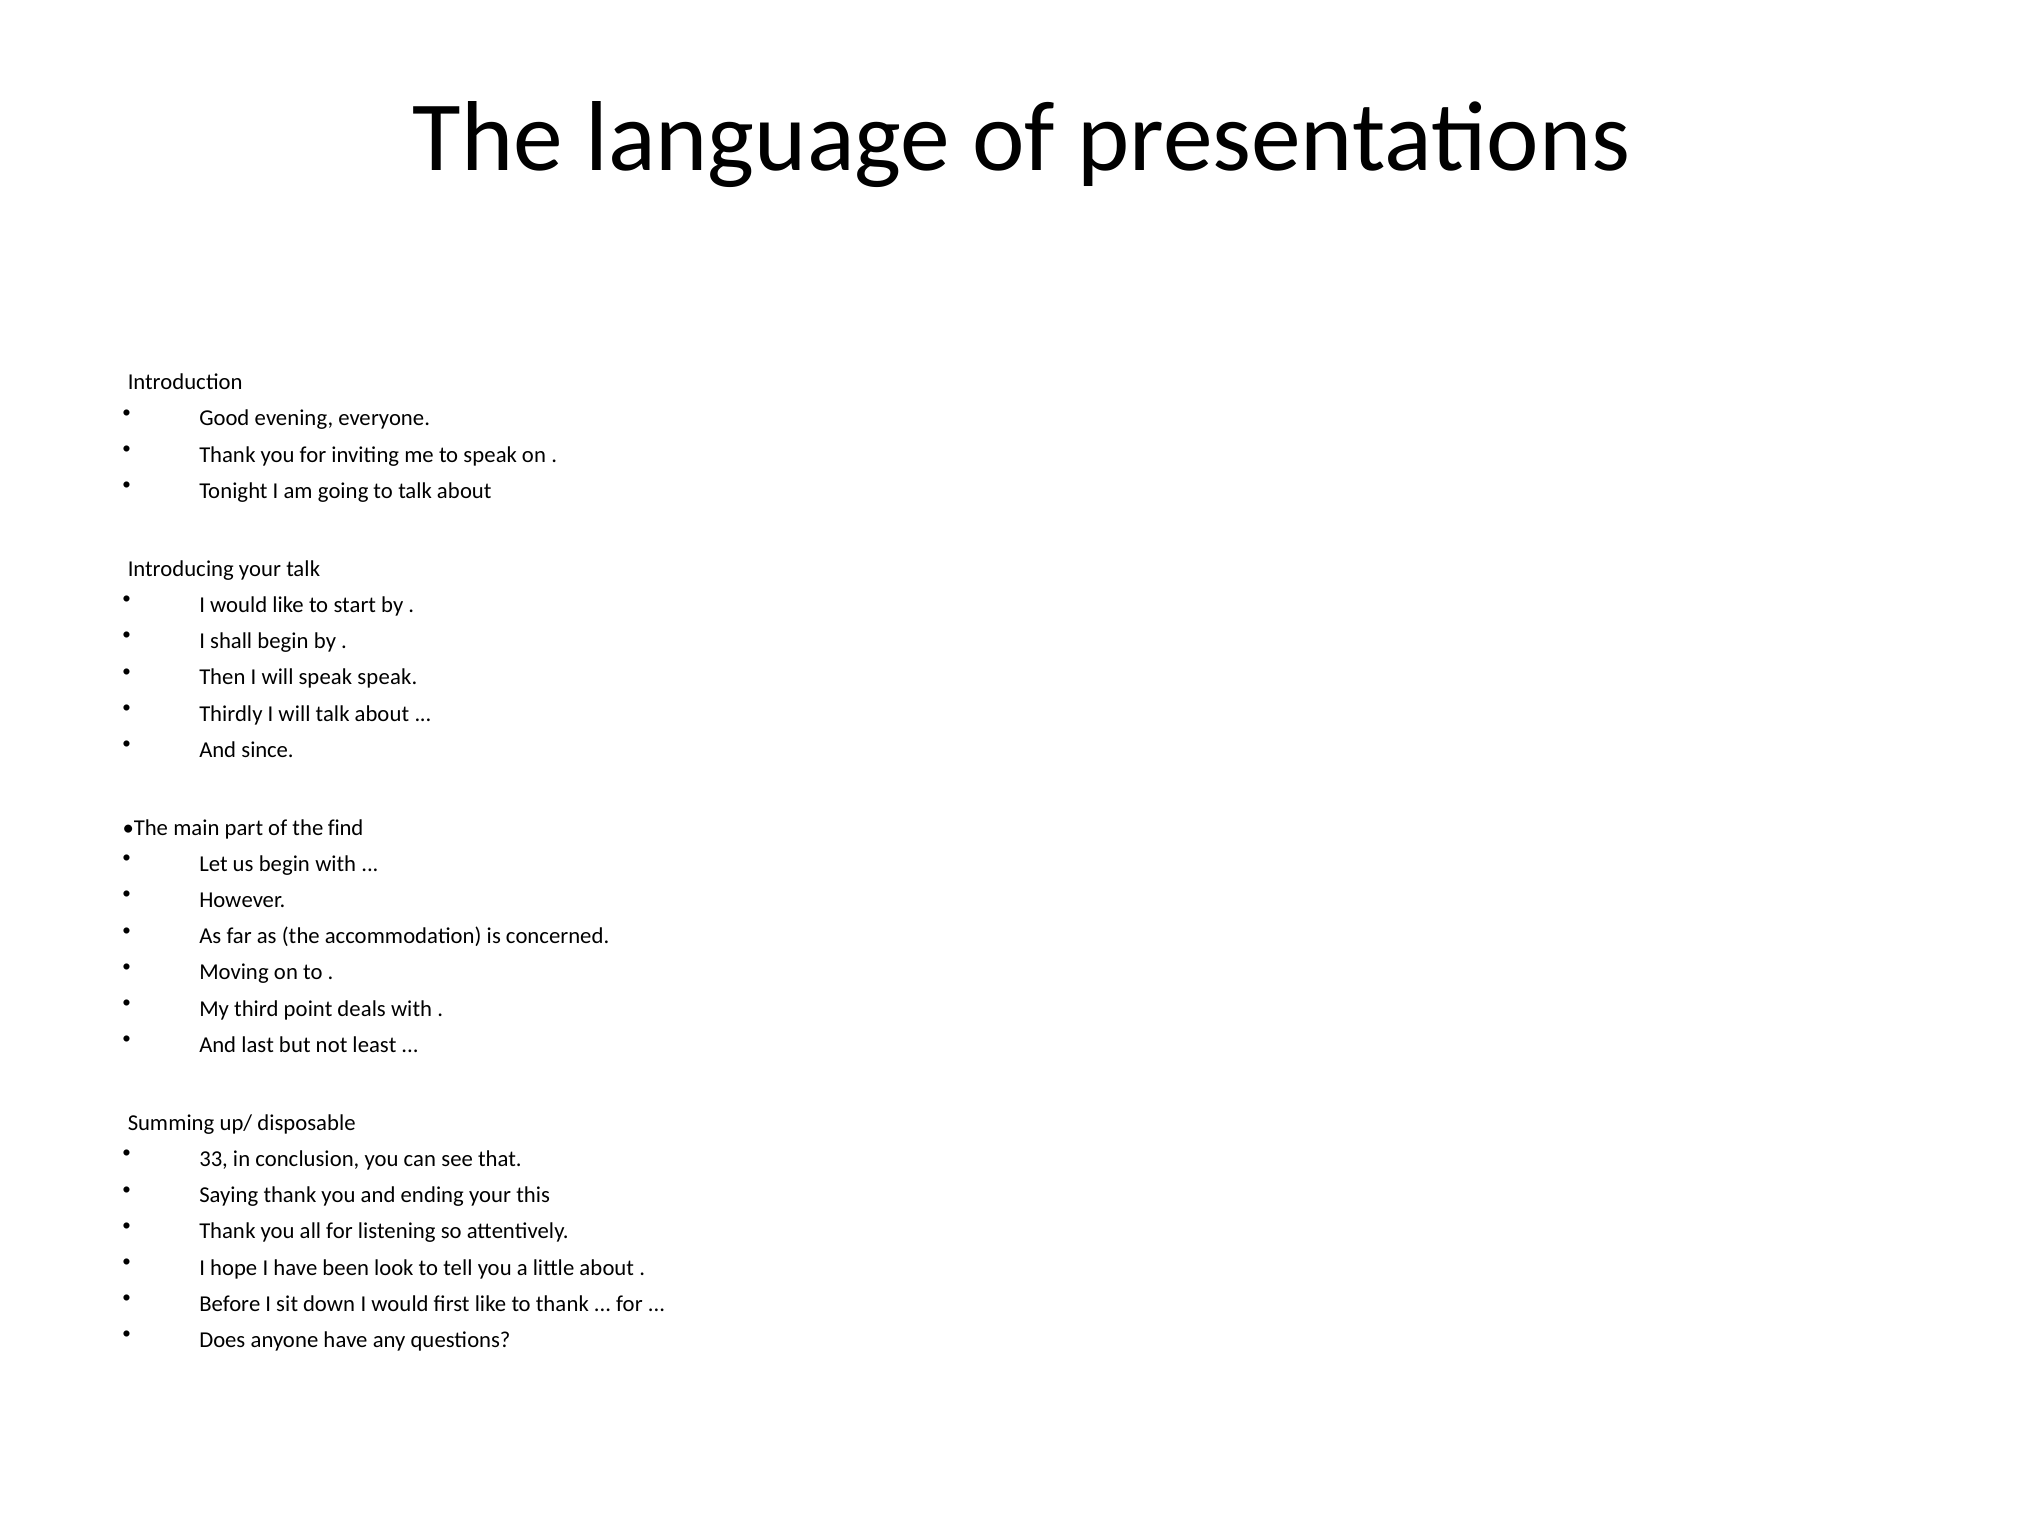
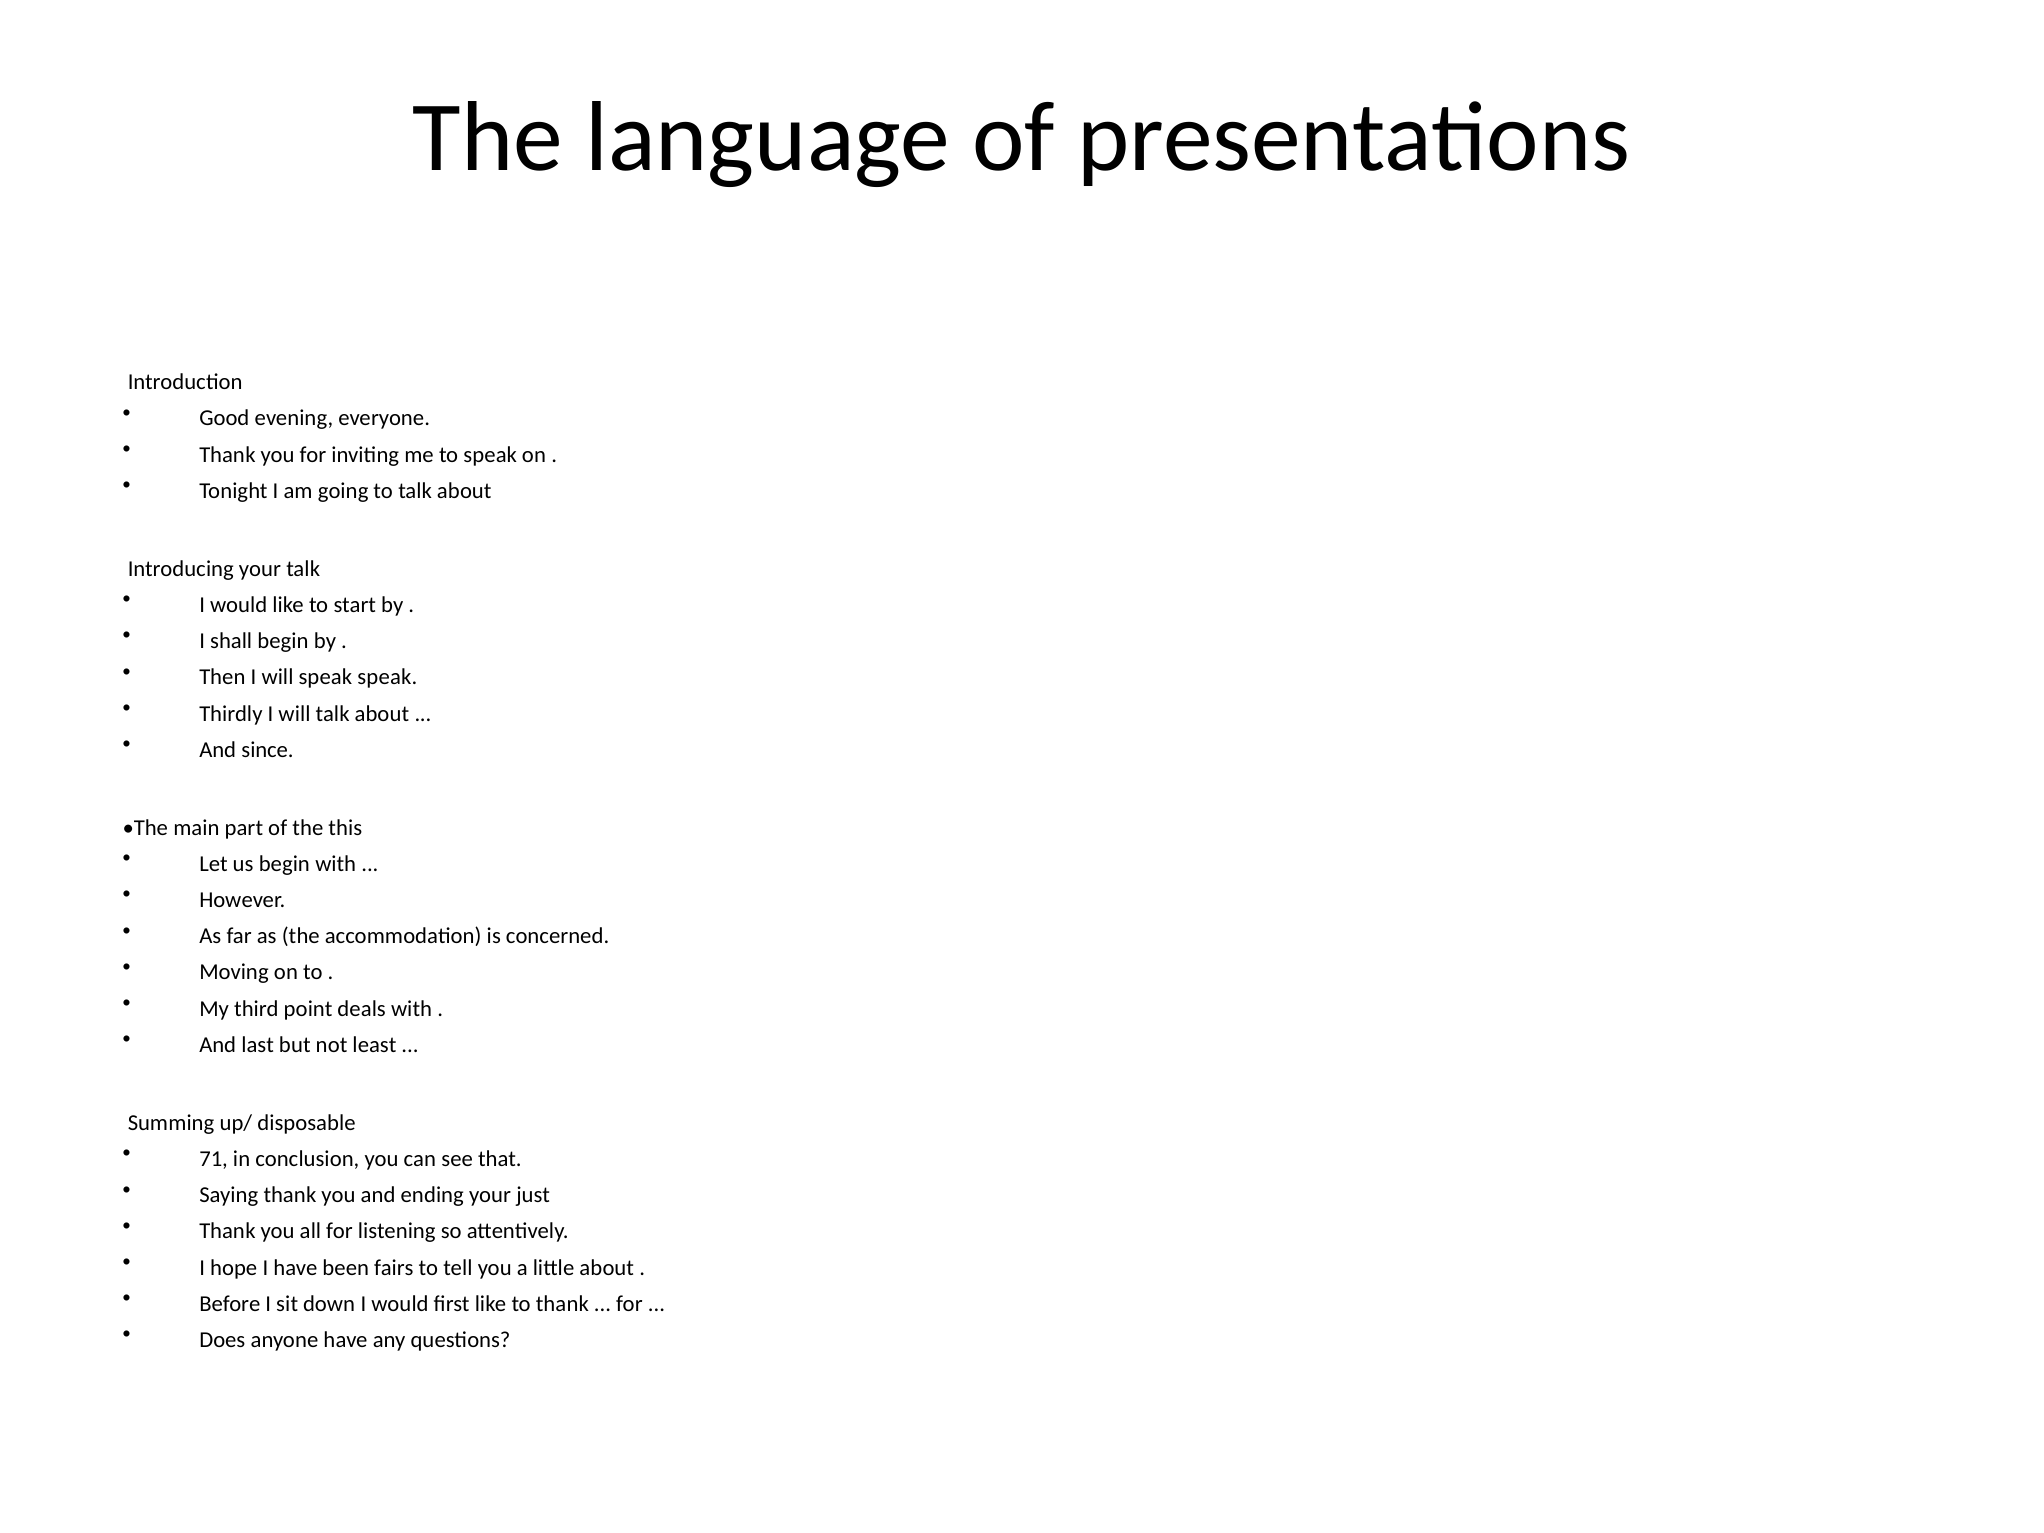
find: find -> this
33: 33 -> 71
this: this -> just
look: look -> fairs
